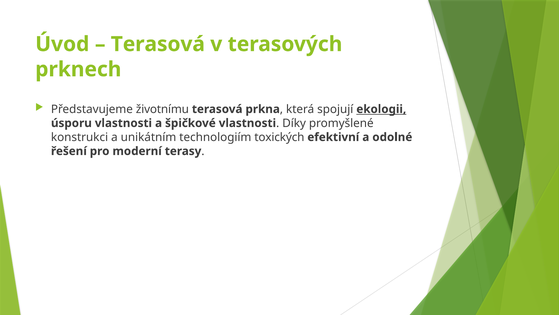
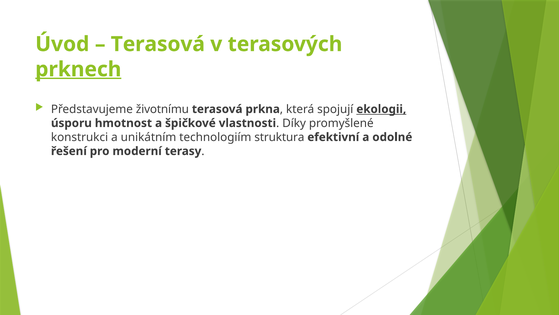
prknech underline: none -> present
úsporu vlastnosti: vlastnosti -> hmotnost
toxických: toxických -> struktura
